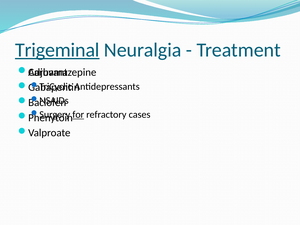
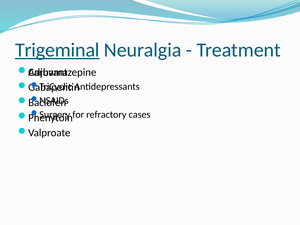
for underline: present -> none
